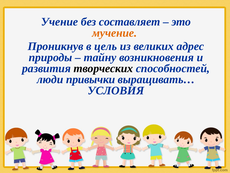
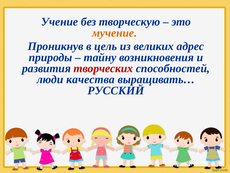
составляет: составляет -> творческую
творческих colour: black -> red
привычки: привычки -> качества
УСЛОВИЯ: УСЛОВИЯ -> РУССКИЙ
